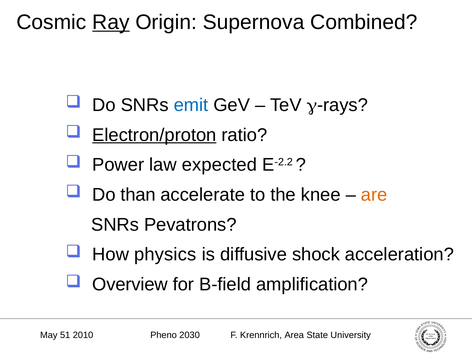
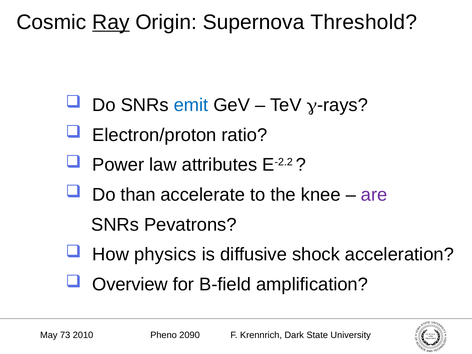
Combined: Combined -> Threshold
Electron/proton underline: present -> none
expected: expected -> attributes
are colour: orange -> purple
51: 51 -> 73
2030: 2030 -> 2090
Area: Area -> Dark
